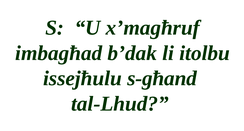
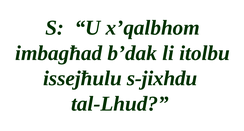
x’magħruf: x’magħruf -> x’qalbhom
s-għand: s-għand -> s-jixhdu
